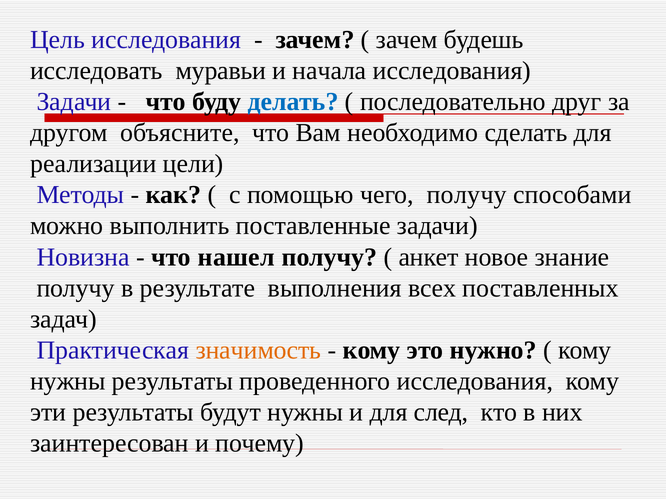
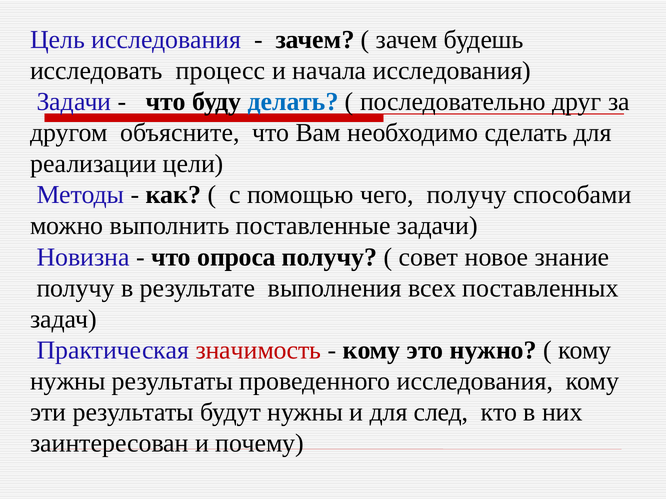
муравьи: муравьи -> процесс
нашел: нашел -> опроса
анкет: анкет -> совет
значимость colour: orange -> red
